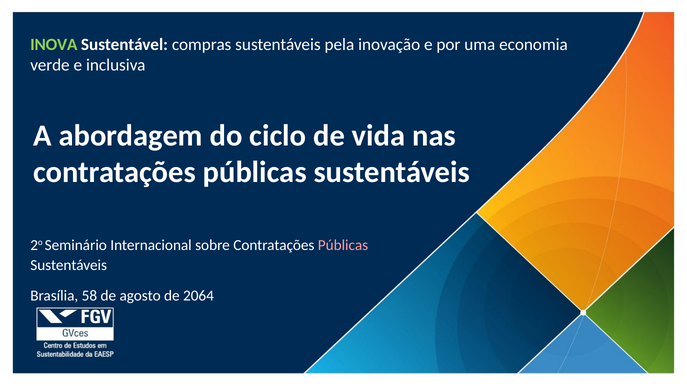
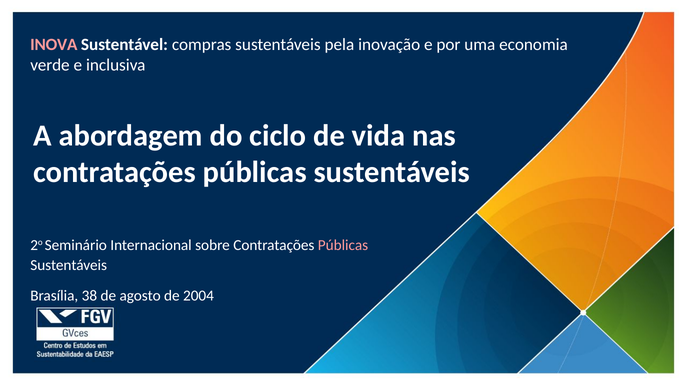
INOVA colour: light green -> pink
58: 58 -> 38
2064: 2064 -> 2004
